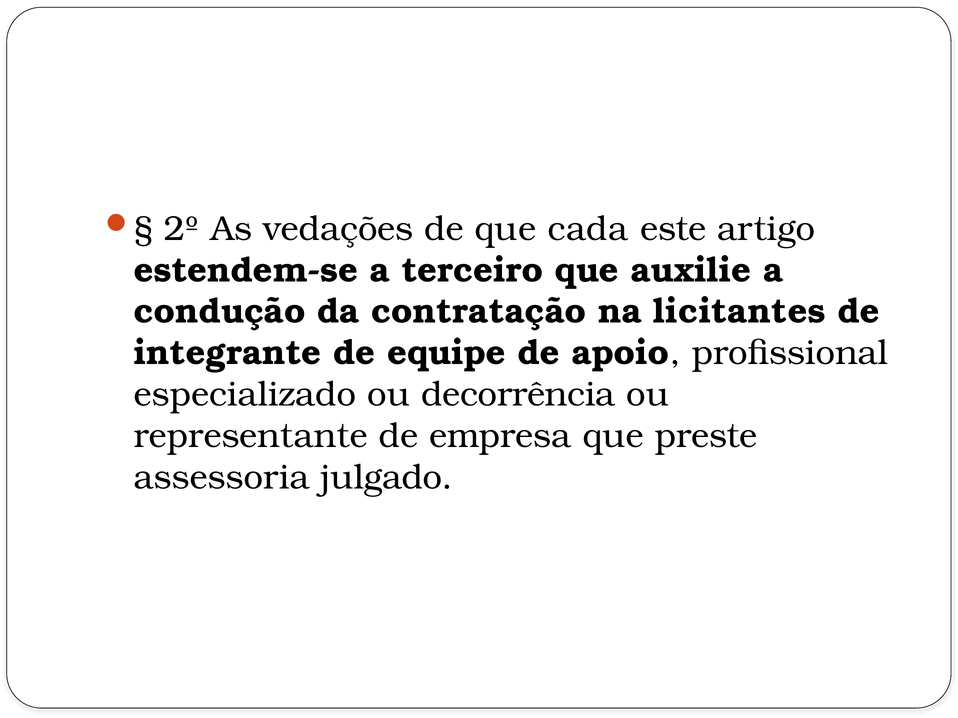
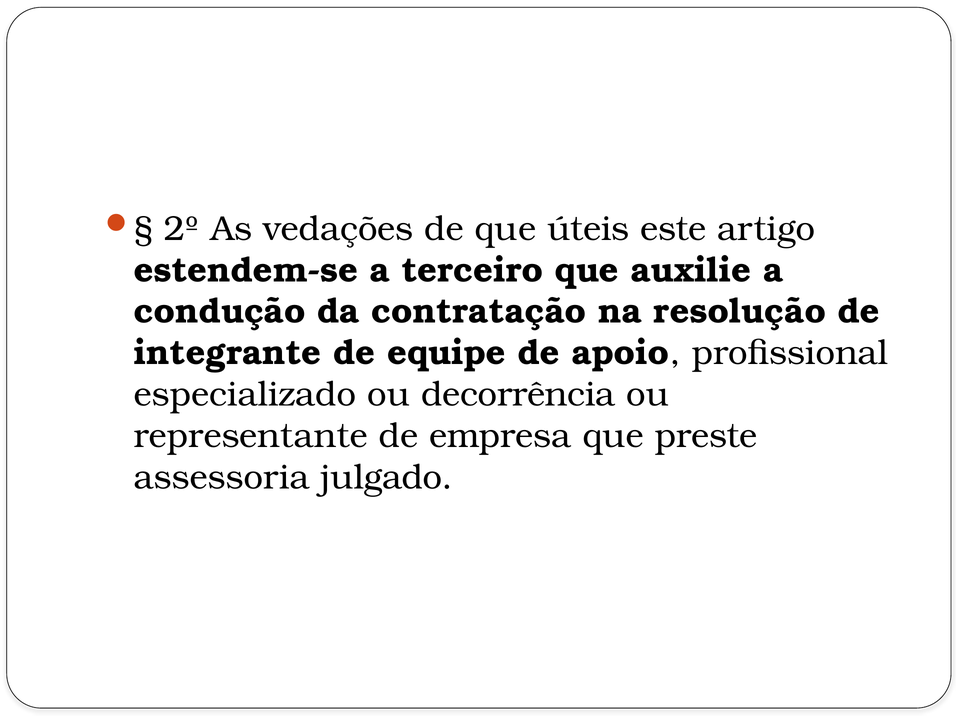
cada: cada -> úteis
licitantes: licitantes -> resolução
